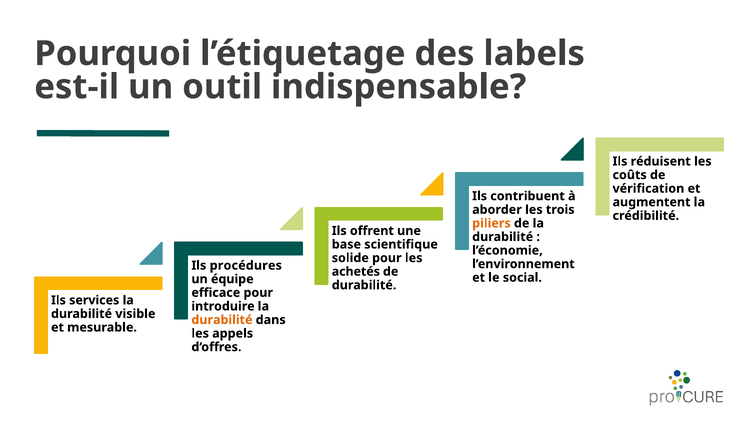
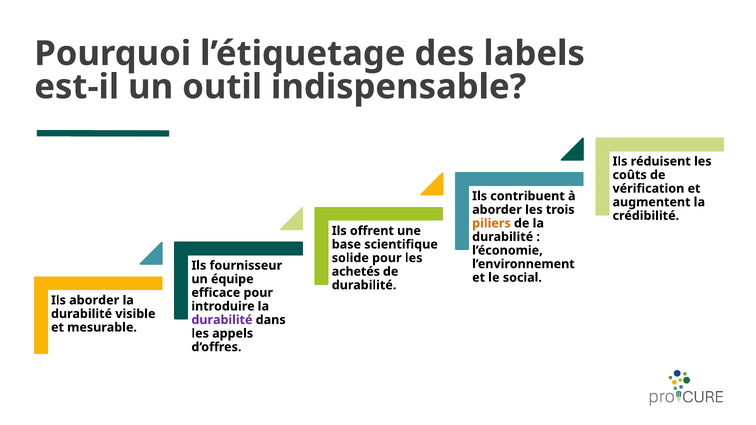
procédures: procédures -> fournisseur
Ils services: services -> aborder
durabilité at (222, 320) colour: orange -> purple
